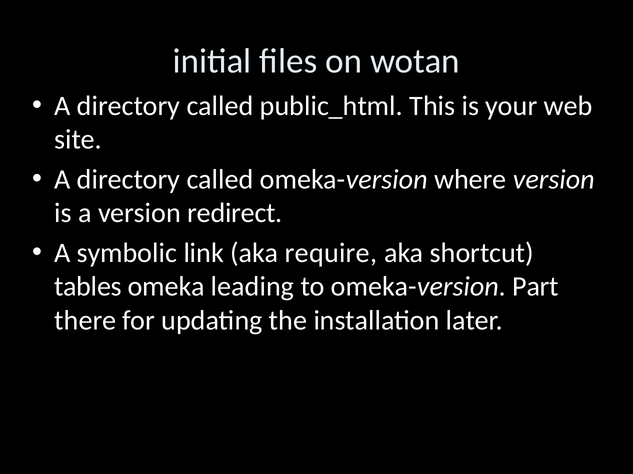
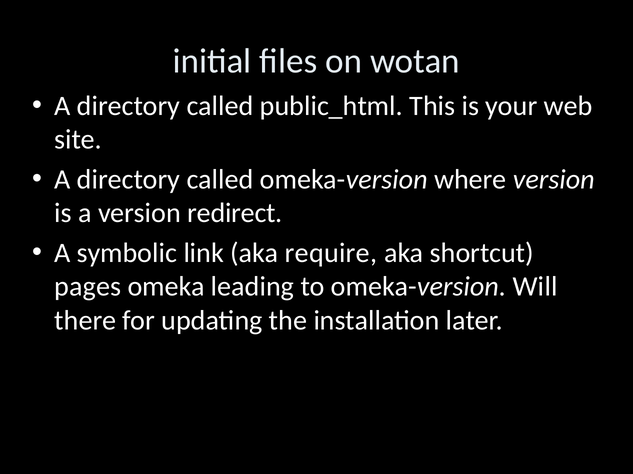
tables: tables -> pages
Part: Part -> Will
